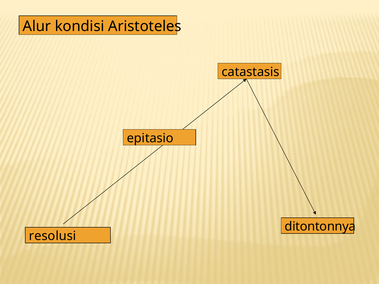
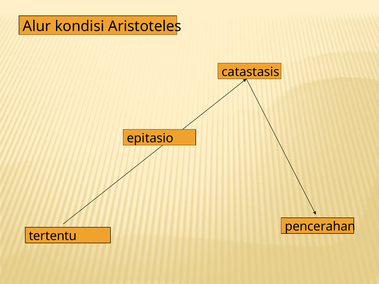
ditontonnya: ditontonnya -> pencerahan
resolusi: resolusi -> tertentu
